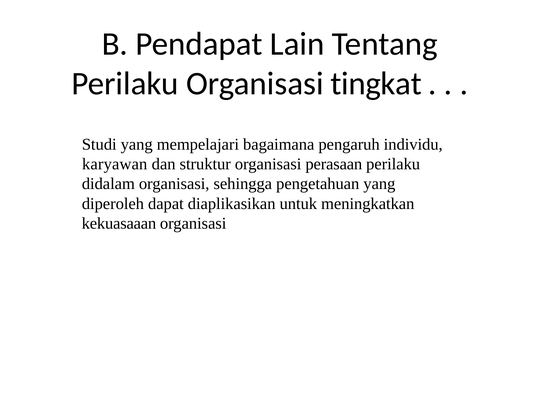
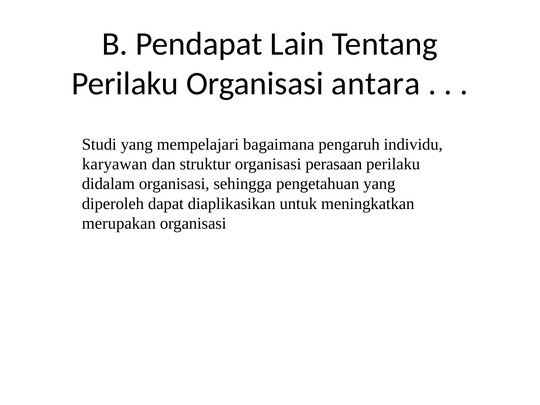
tingkat: tingkat -> antara
kekuasaaan: kekuasaaan -> merupakan
